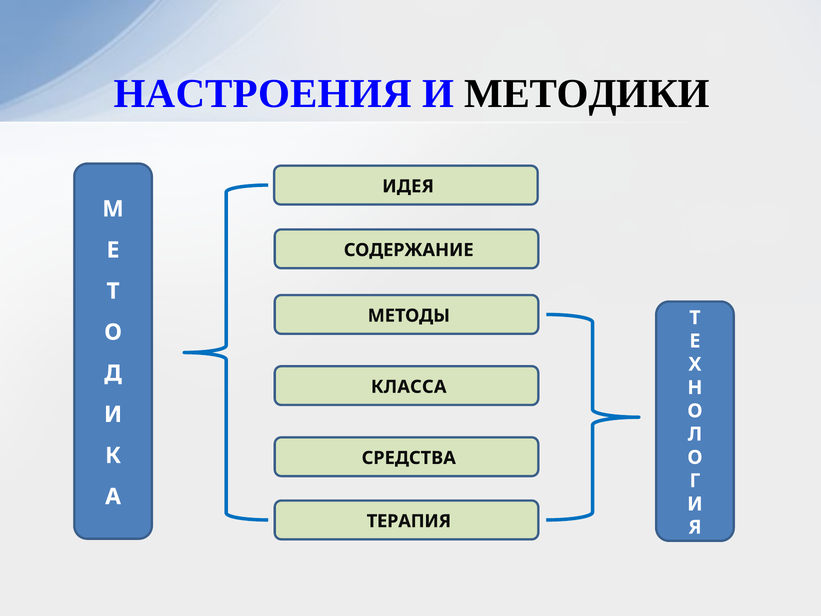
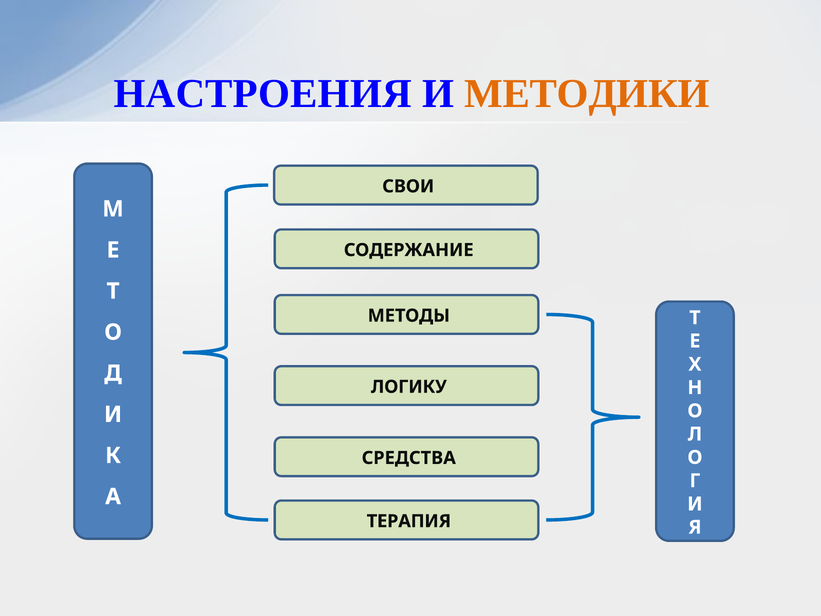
МЕТОДИКИ colour: black -> orange
ИДЕЯ: ИДЕЯ -> СВОИ
КЛАССА: КЛАССА -> ЛОГИКУ
